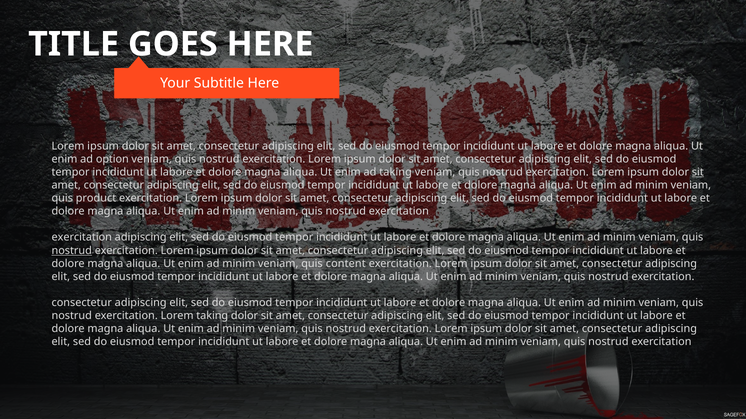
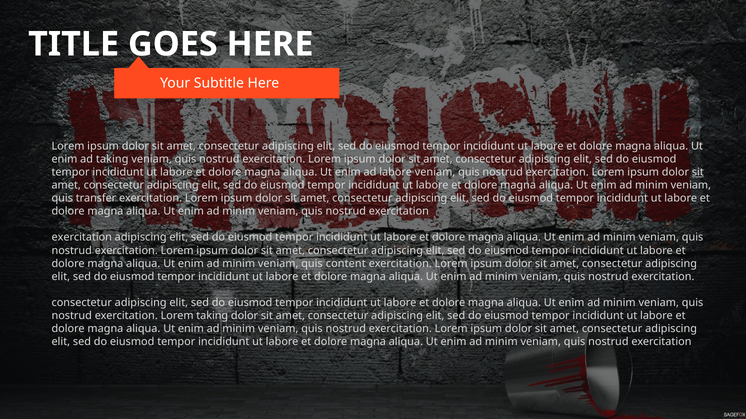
ad option: option -> taking
ad taking: taking -> labore
product: product -> transfer
nostrud at (72, 251) underline: present -> none
